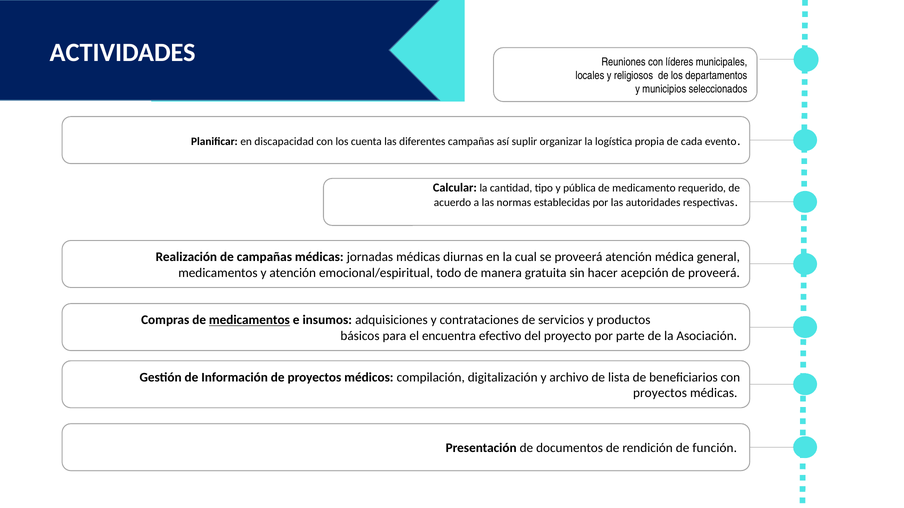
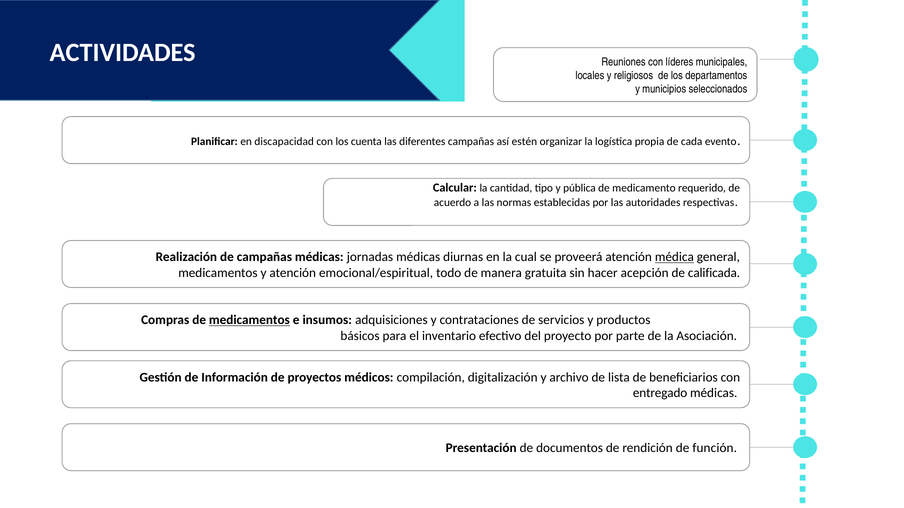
suplir: suplir -> estén
médica underline: none -> present
de proveerá: proveerá -> calificada
encuentra: encuentra -> inventario
proyectos at (660, 393): proyectos -> entregado
